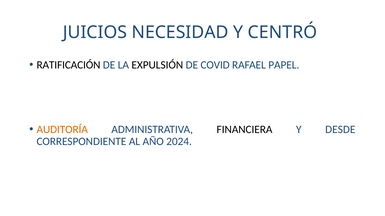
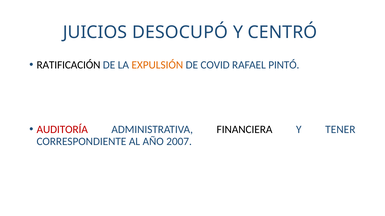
NECESIDAD: NECESIDAD -> DESOCUPÓ
EXPULSIÓN colour: black -> orange
PAPEL: PAPEL -> PINTÓ
AUDITORÍA colour: orange -> red
DESDE: DESDE -> TENER
2024: 2024 -> 2007
